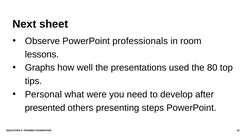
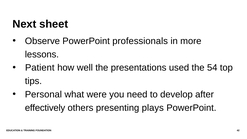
room: room -> more
Graphs: Graphs -> Patient
80: 80 -> 54
presented: presented -> effectively
steps: steps -> plays
